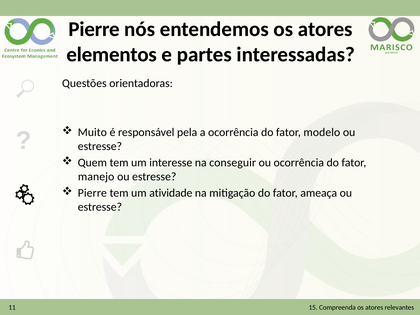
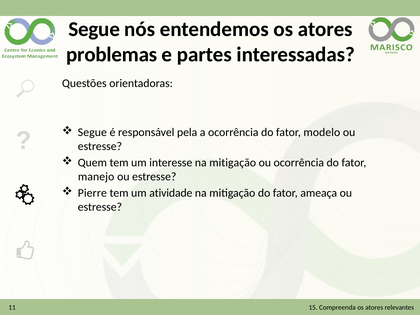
Pierre at (94, 29): Pierre -> Segue
elementos: elementos -> problemas
Muito at (92, 132): Muito -> Segue
interesse na conseguir: conseguir -> mitigação
